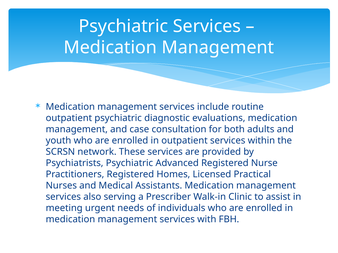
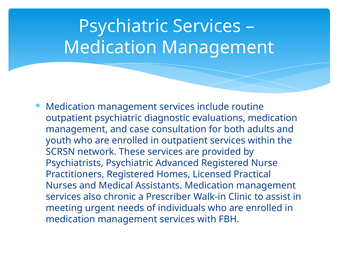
serving: serving -> chronic
